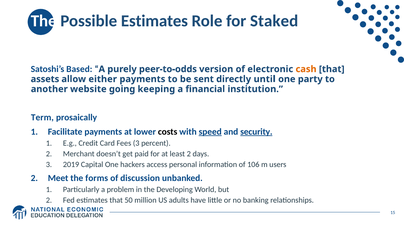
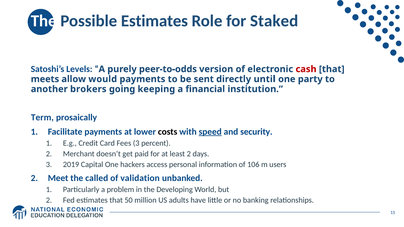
Based: Based -> Levels
cash colour: orange -> red
assets: assets -> meets
either: either -> would
website: website -> brokers
security underline: present -> none
forms: forms -> called
discussion: discussion -> validation
